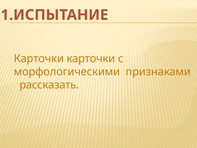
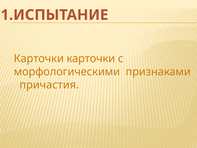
рассказать: рассказать -> причастия
